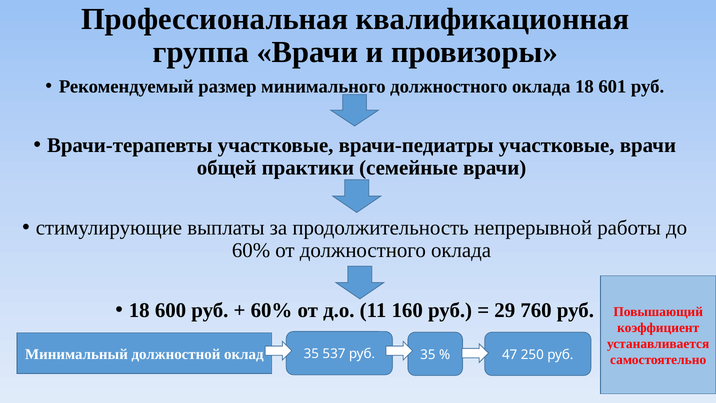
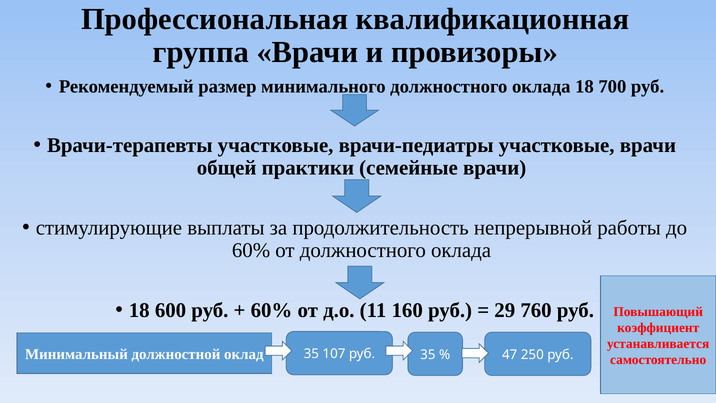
601: 601 -> 700
537: 537 -> 107
